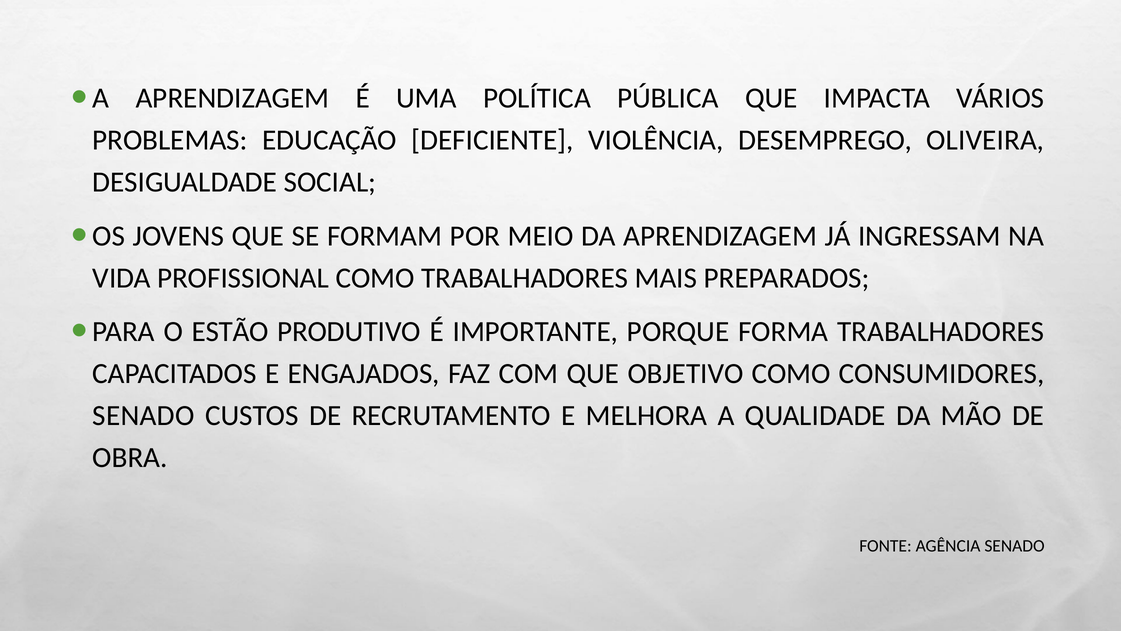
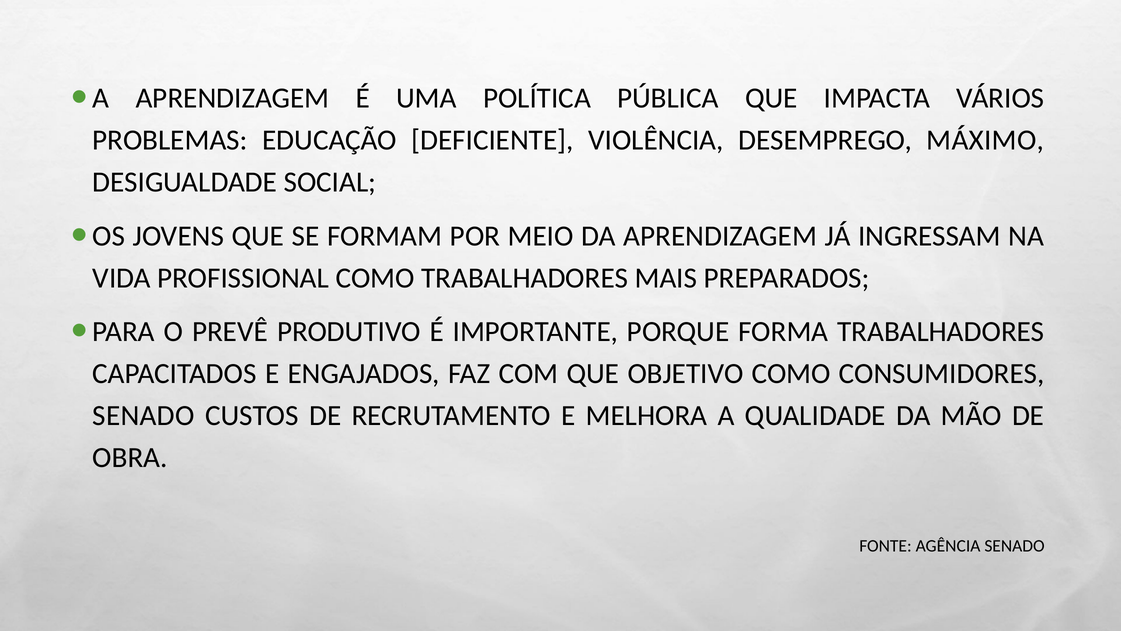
OLIVEIRA: OLIVEIRA -> MÁXIMO
ESTÃO: ESTÃO -> PREVÊ
